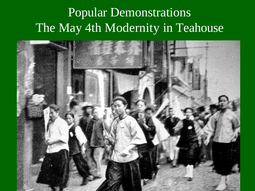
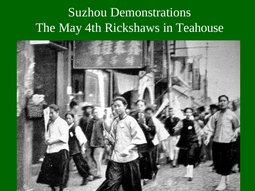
Popular: Popular -> Suzhou
Modernity: Modernity -> Rickshaws
